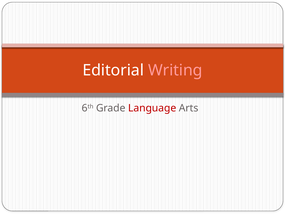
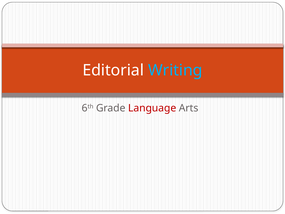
Writing colour: pink -> light blue
